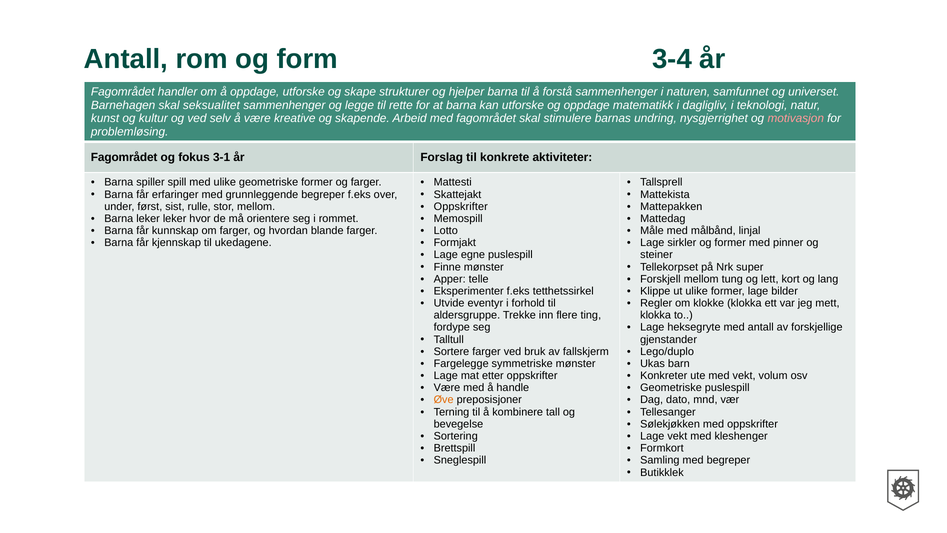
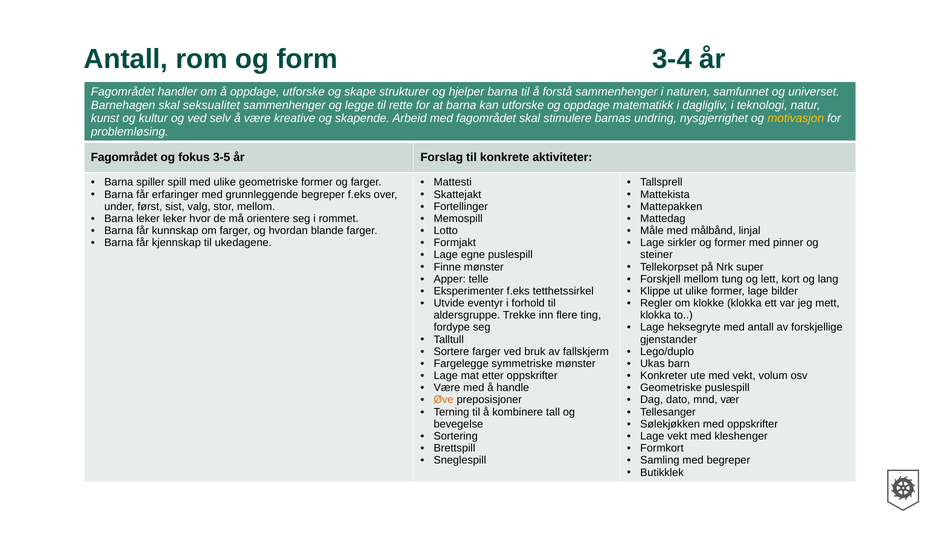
motivasjon colour: pink -> yellow
3-1: 3-1 -> 3-5
Oppskrifter at (461, 206): Oppskrifter -> Fortellinger
rulle: rulle -> valg
